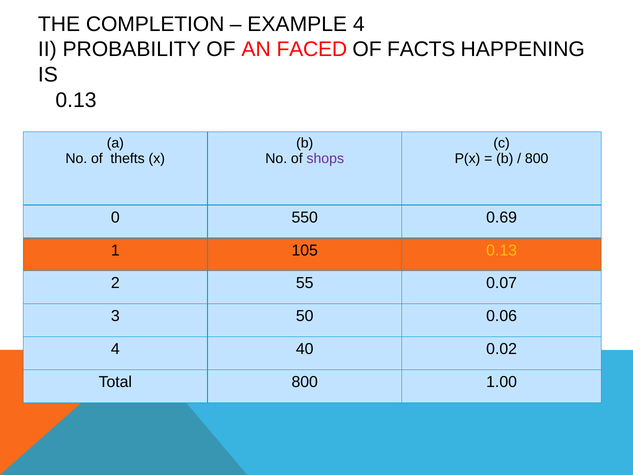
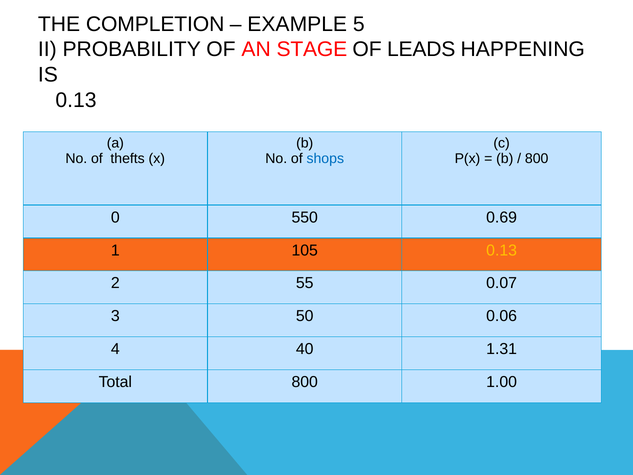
EXAMPLE 4: 4 -> 5
FACED: FACED -> STAGE
FACTS: FACTS -> LEADS
shops colour: purple -> blue
0.02: 0.02 -> 1.31
